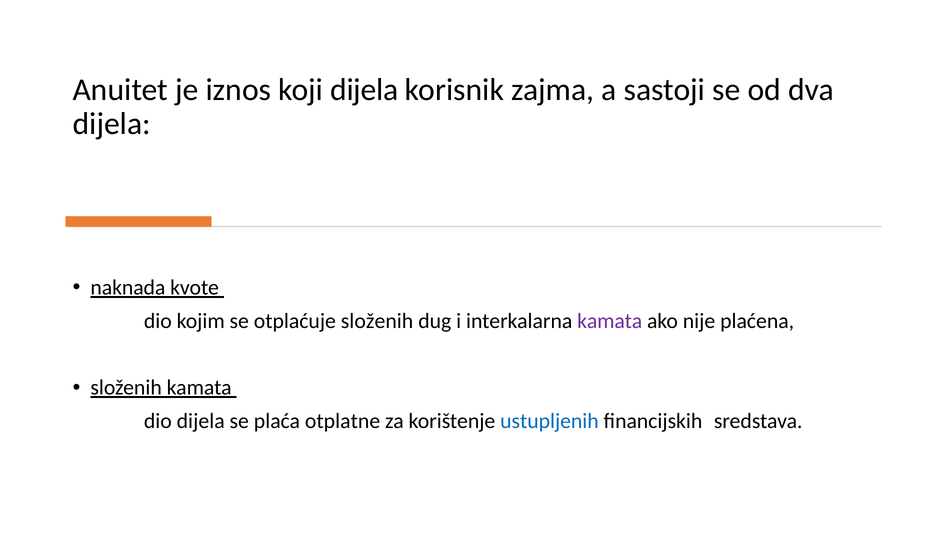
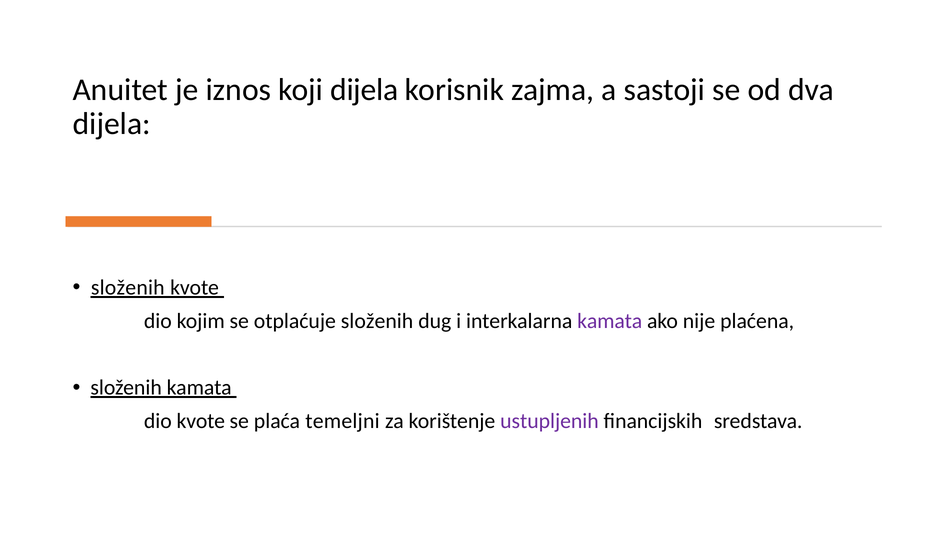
naknada at (128, 288): naknada -> složenih
dio dijela: dijela -> kvote
otplatne: otplatne -> temeljni
ustupljenih colour: blue -> purple
